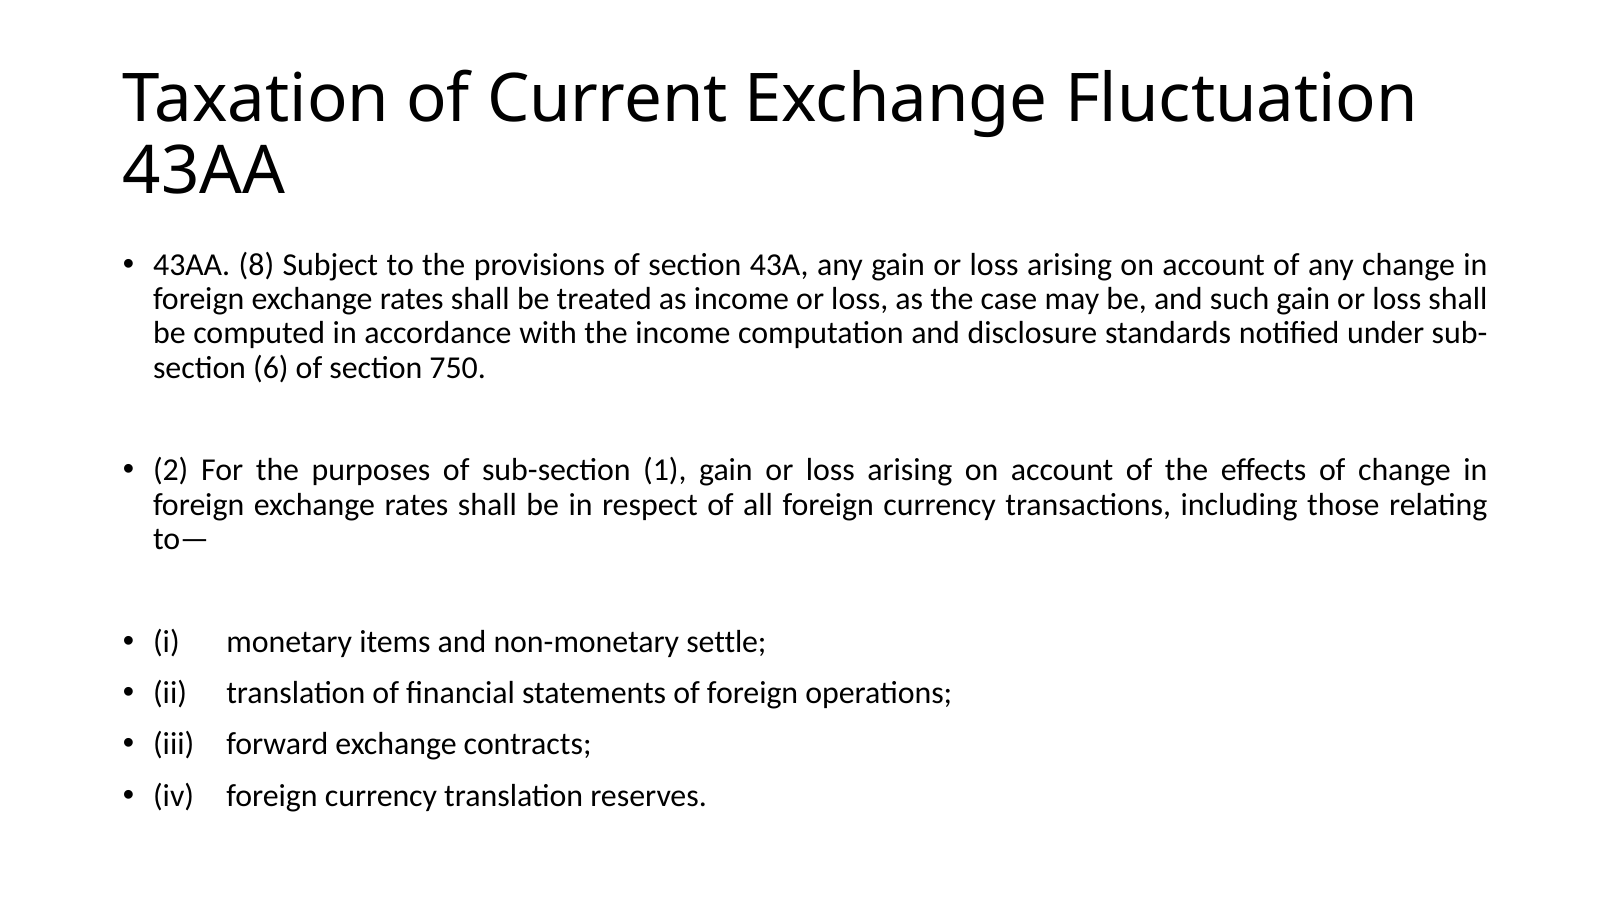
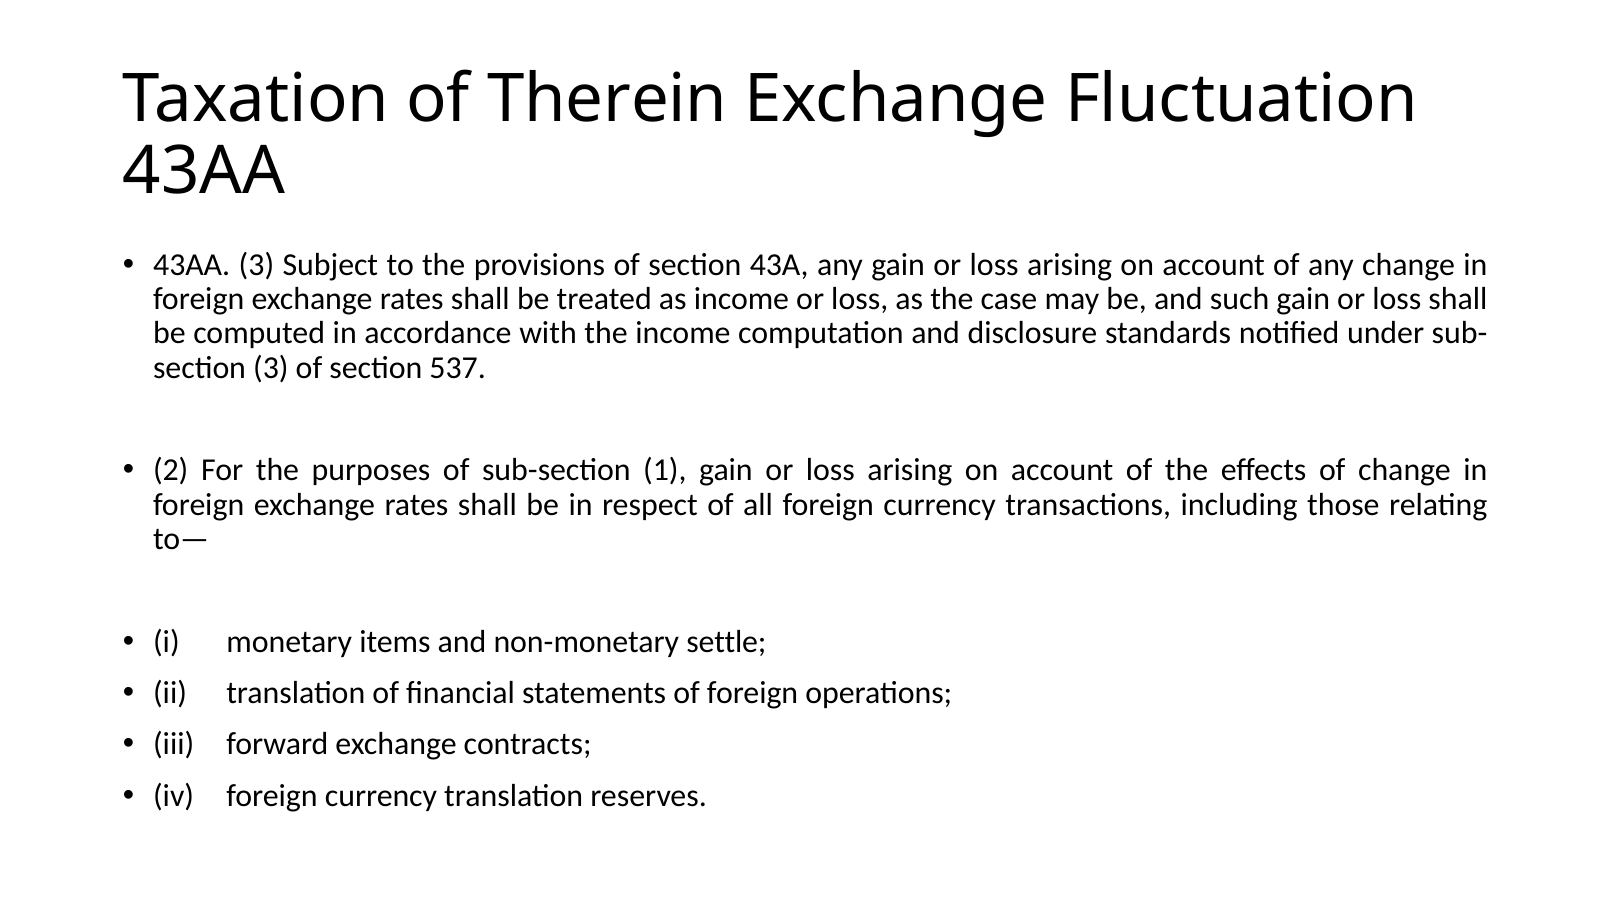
Current: Current -> Therein
43AA 8: 8 -> 3
section 6: 6 -> 3
750: 750 -> 537
